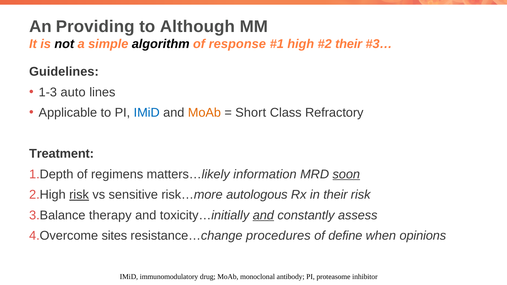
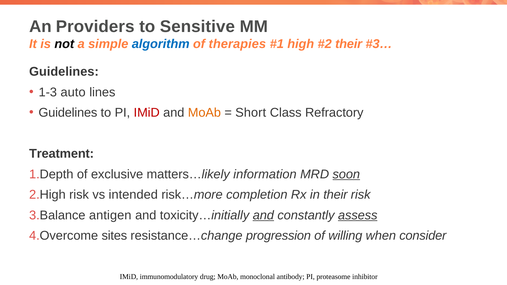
Providing: Providing -> Providers
Although: Although -> Sensitive
algorithm colour: black -> blue
response: response -> therapies
Applicable at (68, 113): Applicable -> Guidelines
IMiD at (147, 113) colour: blue -> red
regimens: regimens -> exclusive
risk at (79, 195) underline: present -> none
sensitive: sensitive -> intended
autologous: autologous -> completion
therapy: therapy -> antigen
assess underline: none -> present
procedures: procedures -> progression
define: define -> willing
opinions: opinions -> consider
